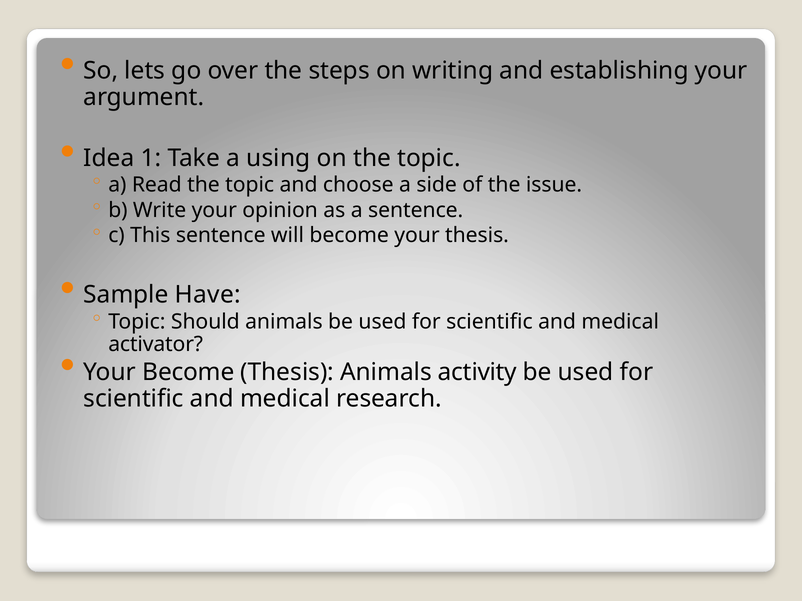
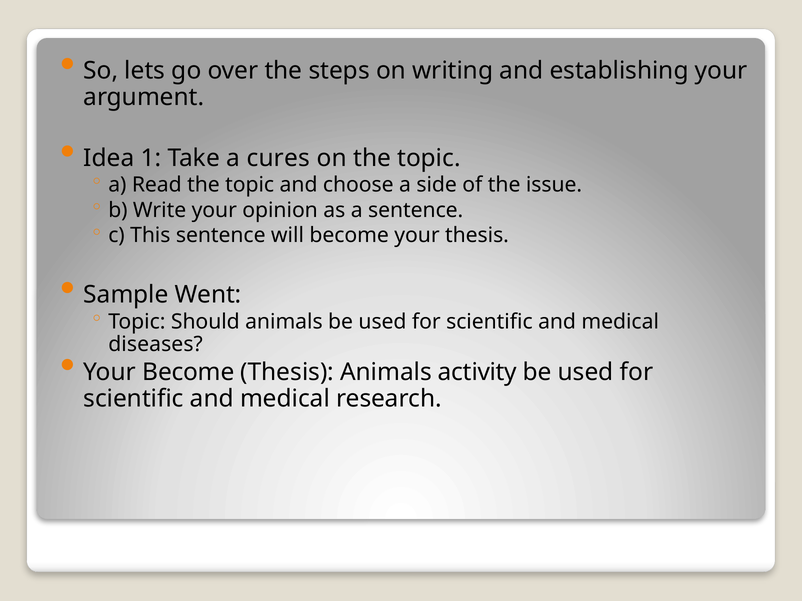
using: using -> cures
Have: Have -> Went
activator: activator -> diseases
